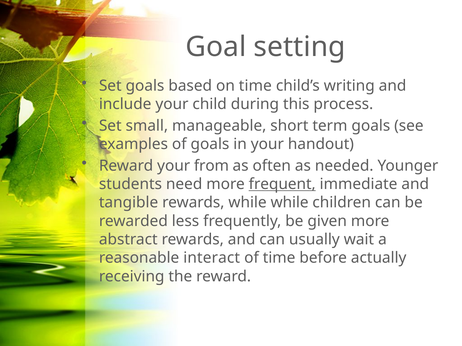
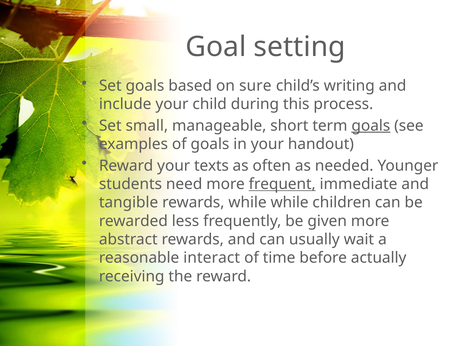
on time: time -> sure
goals at (371, 126) underline: none -> present
from: from -> texts
